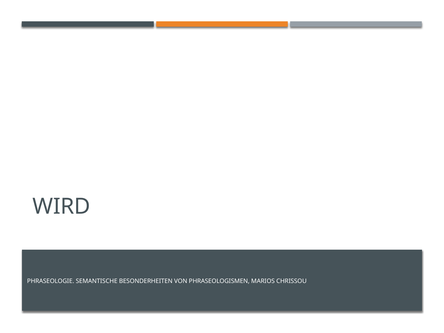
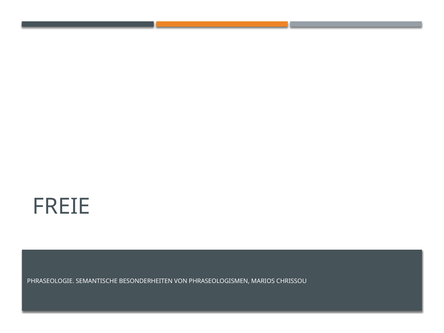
WIRD: WIRD -> FREIE
